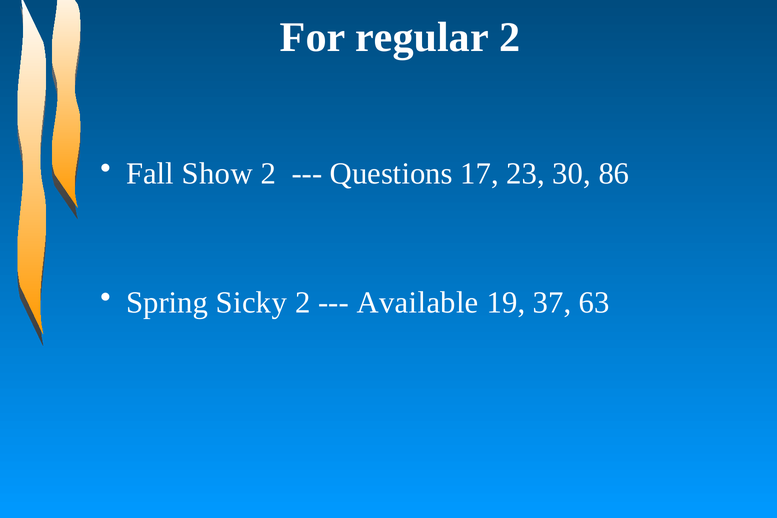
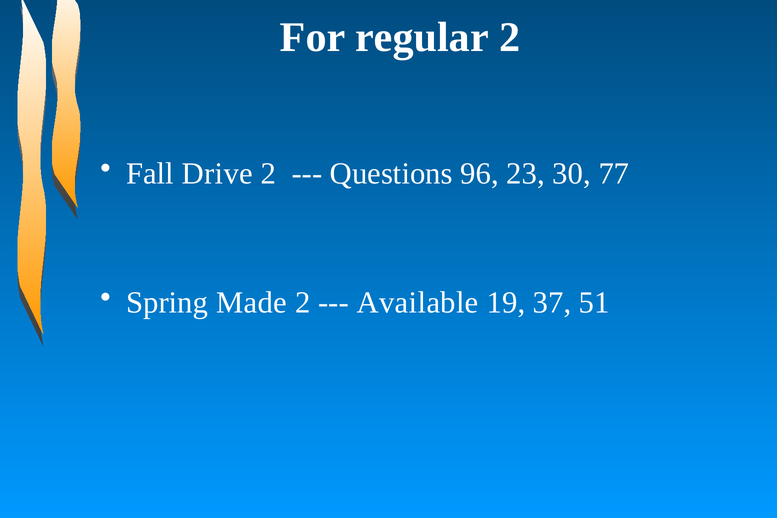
Show: Show -> Drive
17: 17 -> 96
86: 86 -> 77
Sicky: Sicky -> Made
63: 63 -> 51
